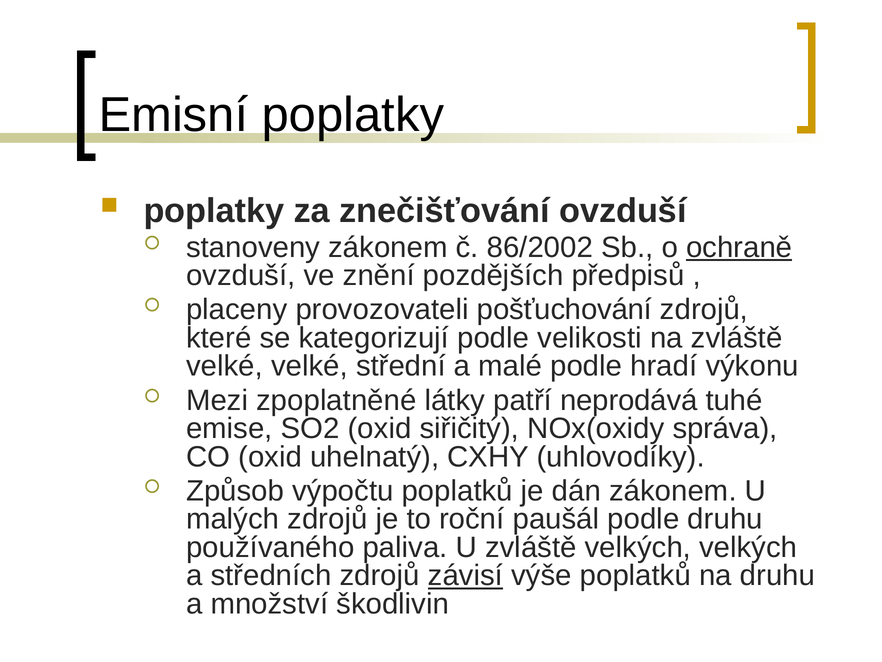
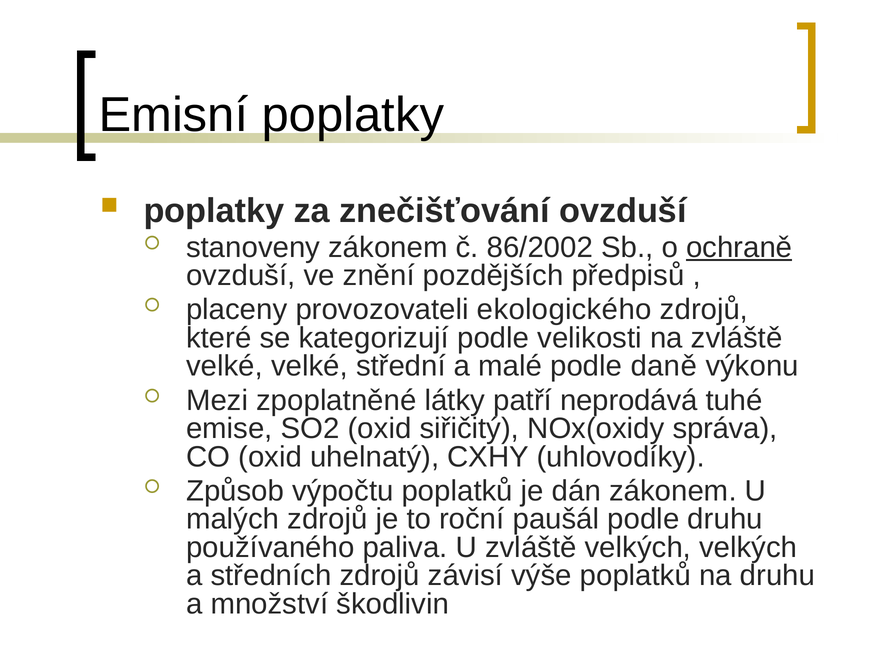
pošťuchování: pošťuchování -> ekologického
hradí: hradí -> daně
závisí underline: present -> none
